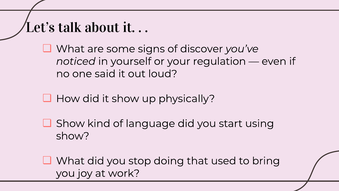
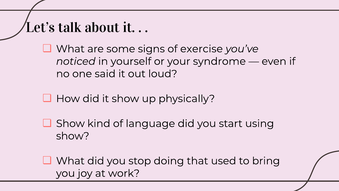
discover: discover -> exercise
regulation: regulation -> syndrome
